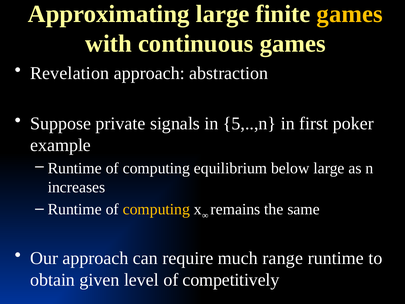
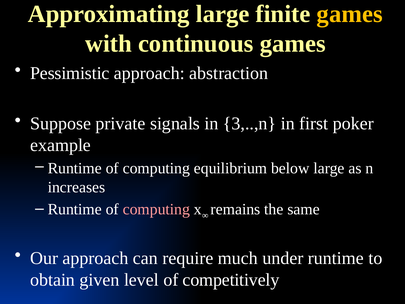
Revelation: Revelation -> Pessimistic
5,..,n: 5,..,n -> 3,..,n
computing at (156, 209) colour: yellow -> pink
range: range -> under
